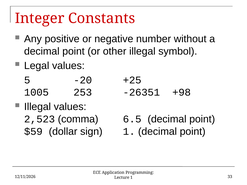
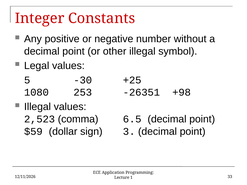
-20: -20 -> -30
1005: 1005 -> 1080
sign 1: 1 -> 3
